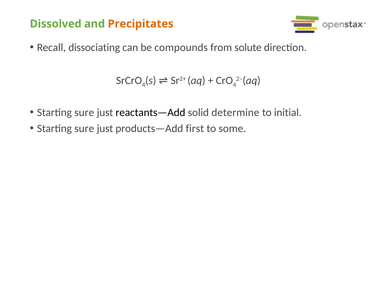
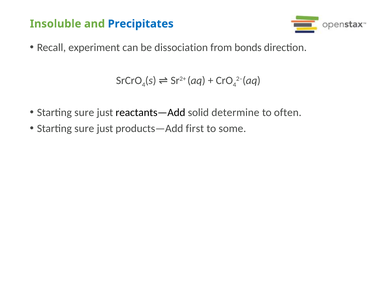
Dissolved: Dissolved -> Insoluble
Precipitates colour: orange -> blue
dissociating: dissociating -> experiment
compounds: compounds -> dissociation
solute: solute -> bonds
initial: initial -> often
